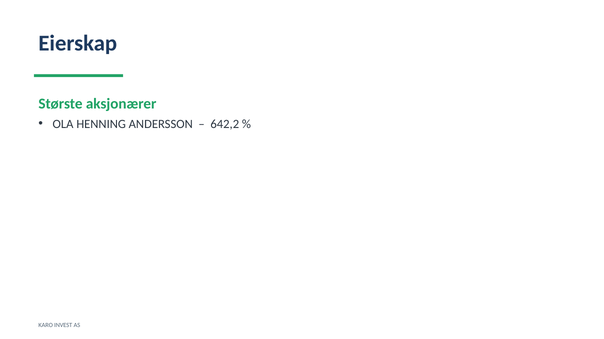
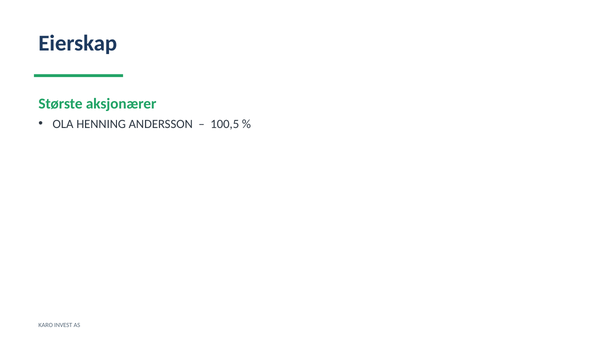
642,2: 642,2 -> 100,5
